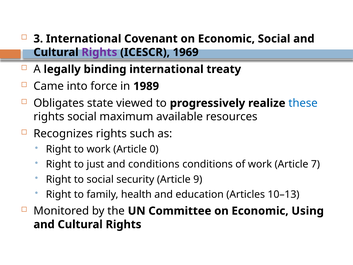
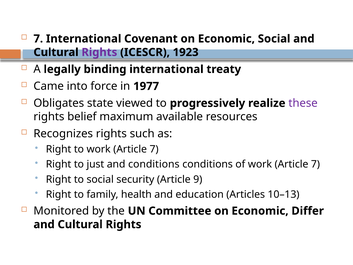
3 at (38, 39): 3 -> 7
1969: 1969 -> 1923
1989: 1989 -> 1977
these colour: blue -> purple
rights social: social -> belief
to work Article 0: 0 -> 7
Using: Using -> Differ
